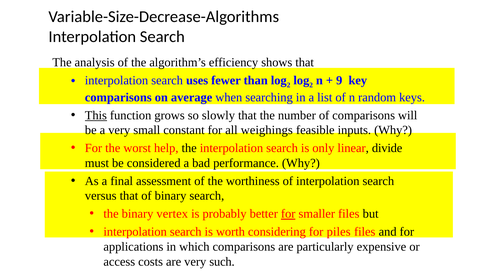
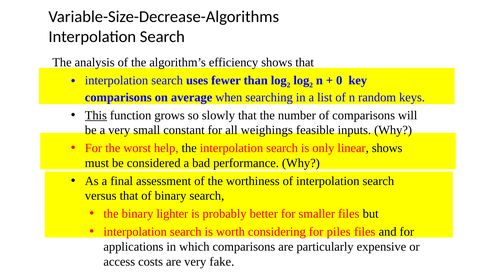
9: 9 -> 0
linear divide: divide -> shows
vertex: vertex -> lighter
for at (288, 214) underline: present -> none
such: such -> fake
